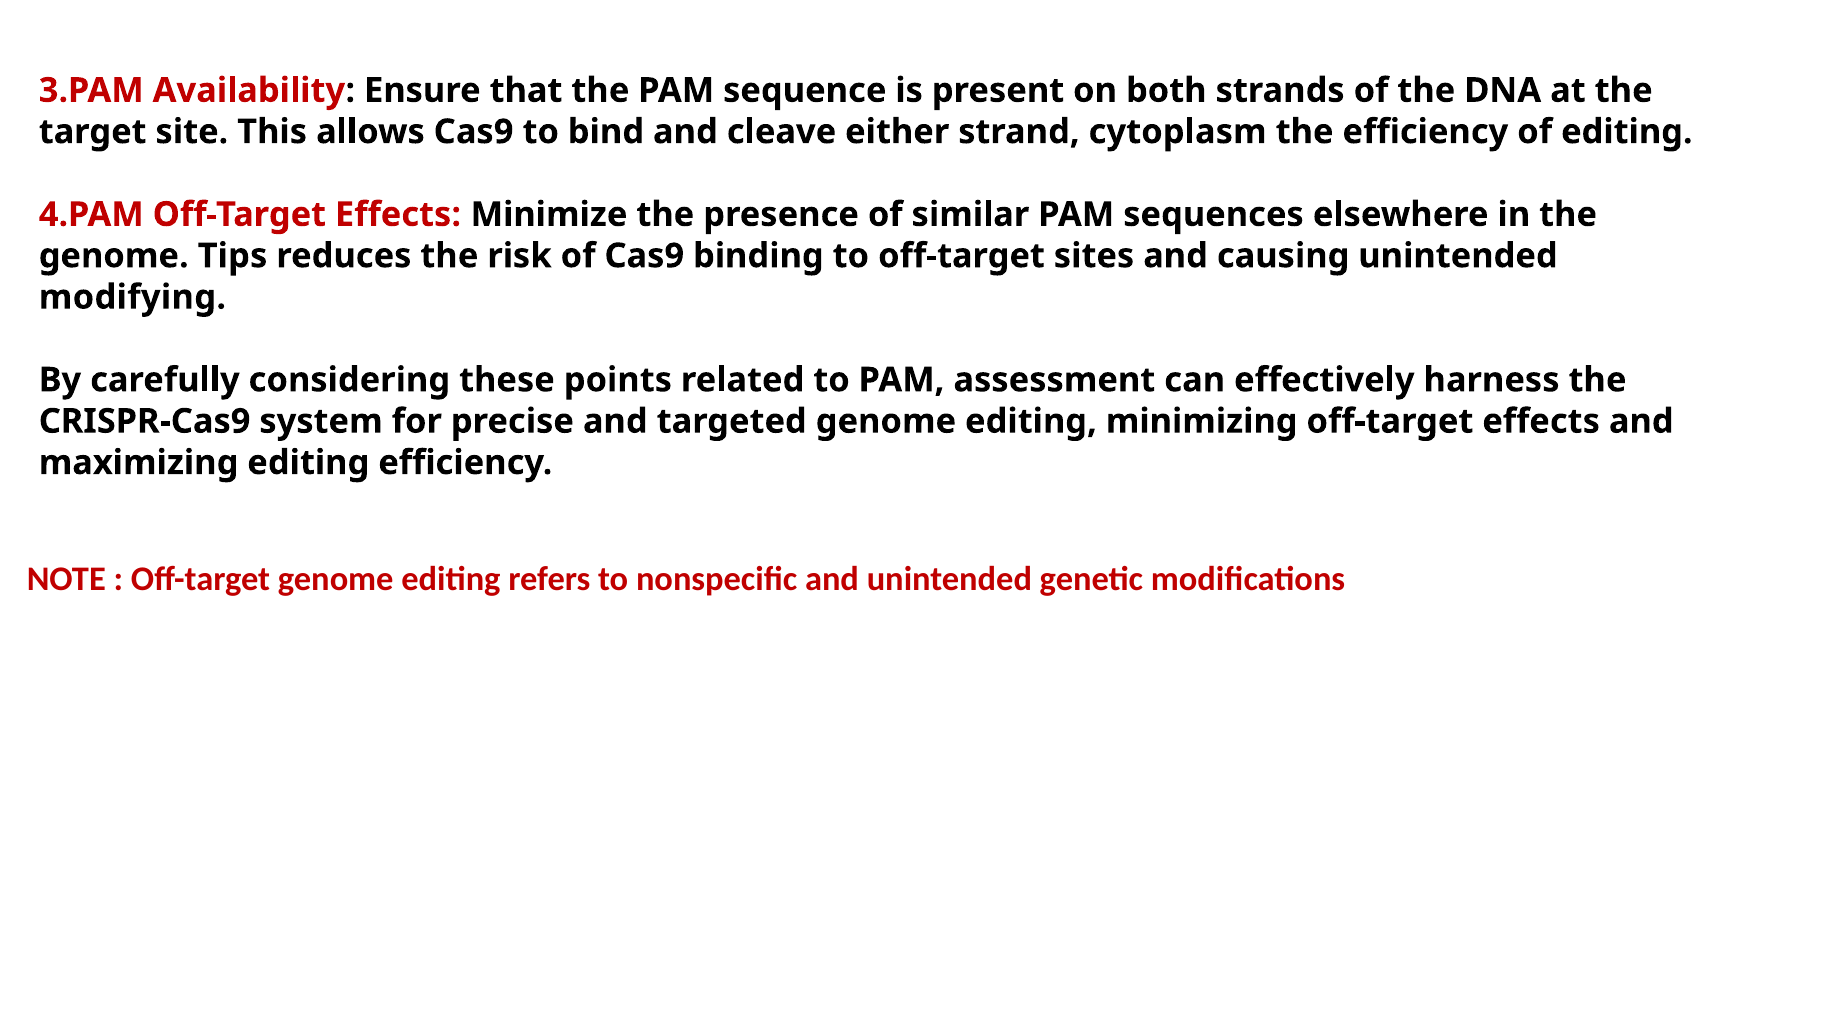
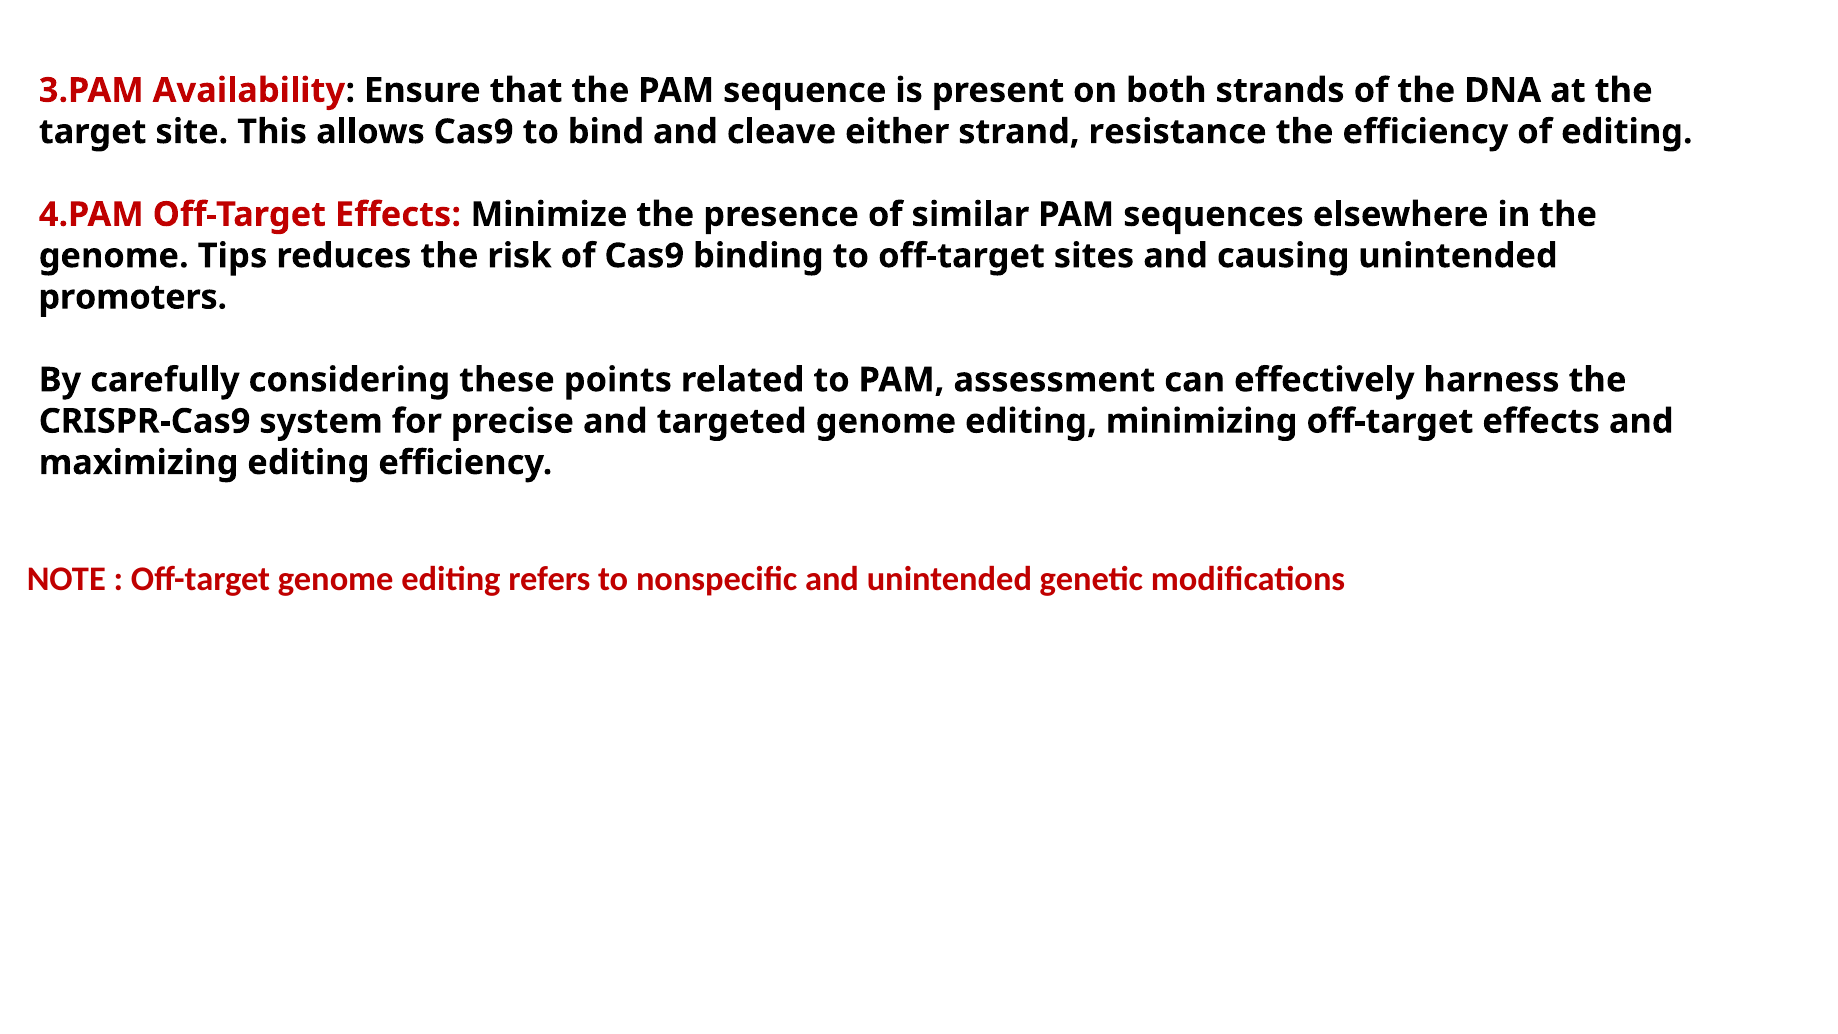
cytoplasm: cytoplasm -> resistance
modifying: modifying -> promoters
